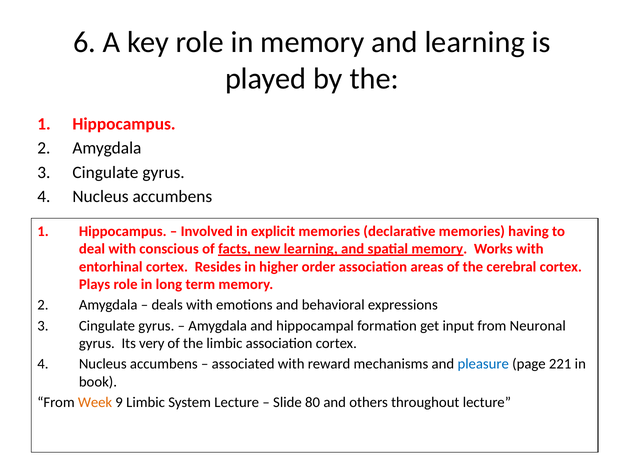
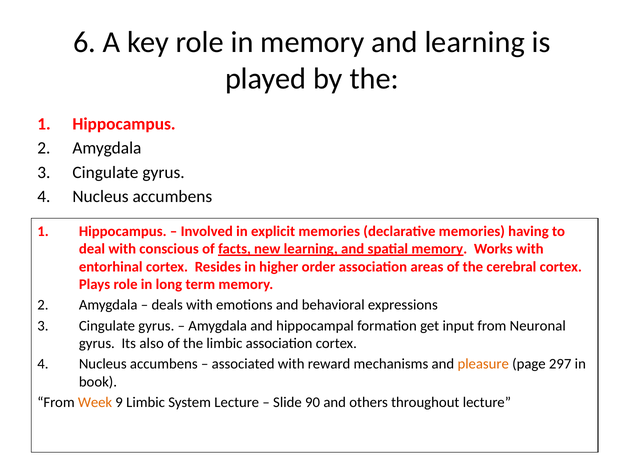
very: very -> also
pleasure colour: blue -> orange
221: 221 -> 297
80: 80 -> 90
